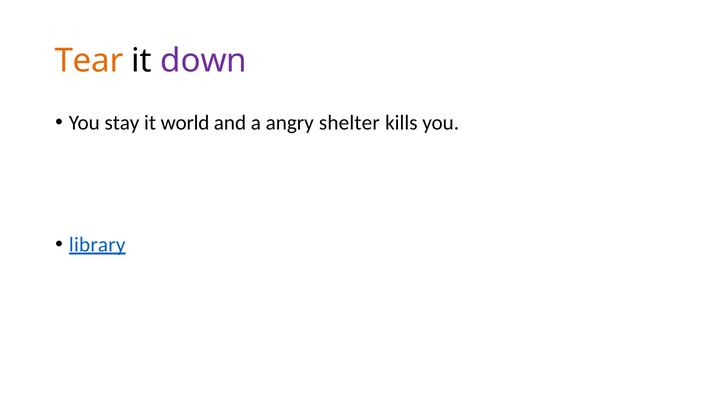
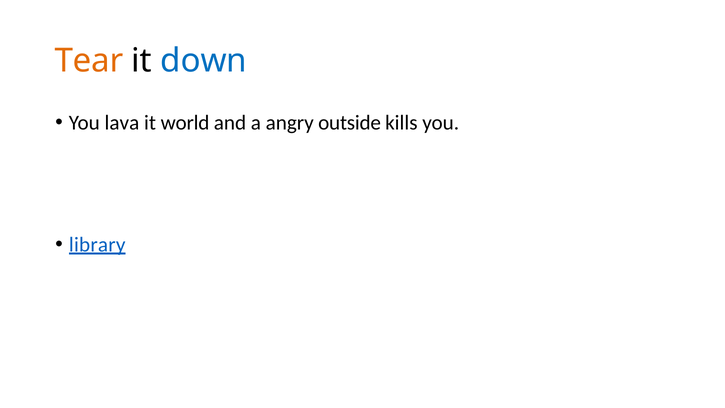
down colour: purple -> blue
stay: stay -> lava
shelter: shelter -> outside
